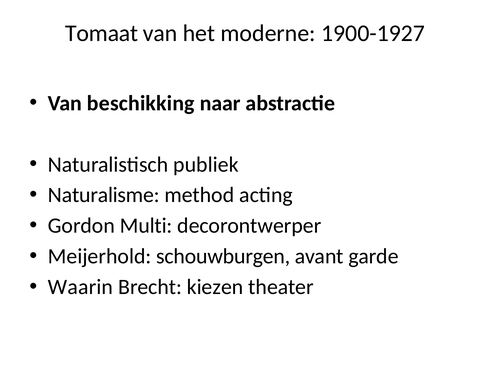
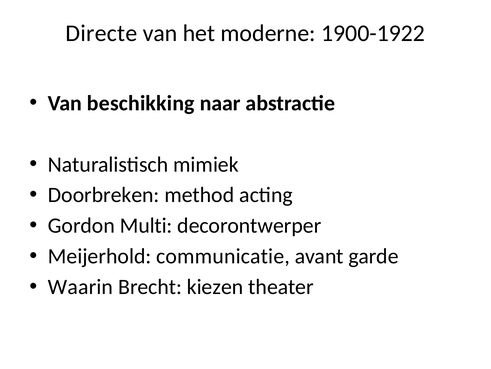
Tomaat: Tomaat -> Directe
1900-1927: 1900-1927 -> 1900-1922
publiek: publiek -> mimiek
Naturalisme: Naturalisme -> Doorbreken
schouwburgen: schouwburgen -> communicatie
